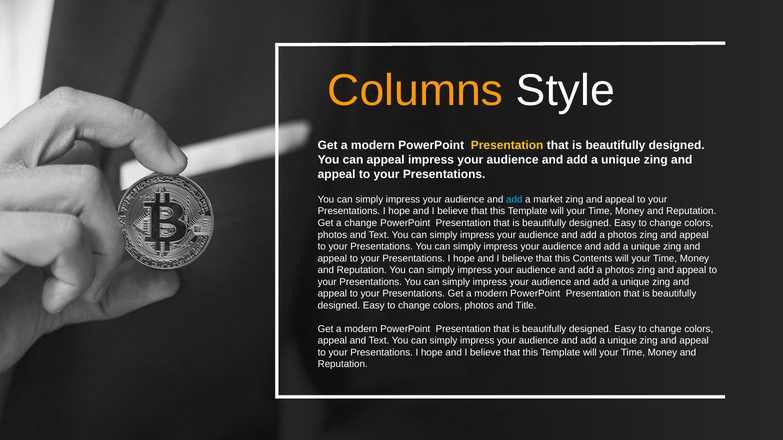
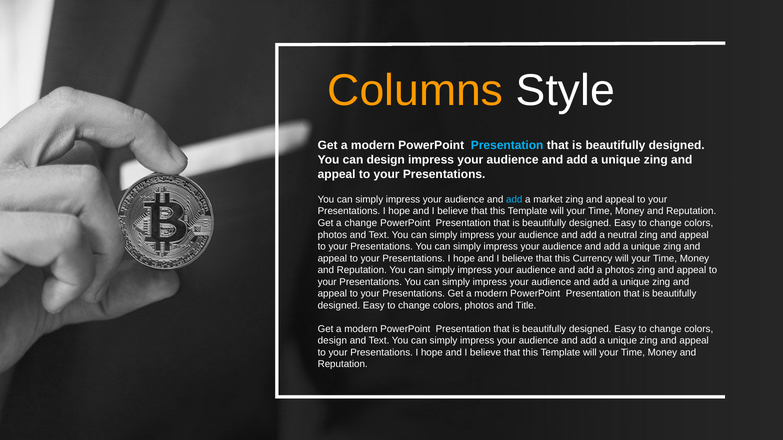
Presentation at (507, 146) colour: yellow -> light blue
can appeal: appeal -> design
photos at (622, 235): photos -> neutral
Contents: Contents -> Currency
appeal at (332, 341): appeal -> design
